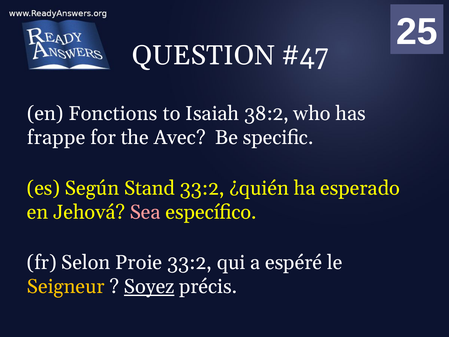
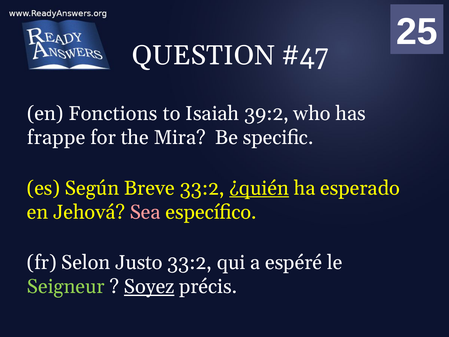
38:2: 38:2 -> 39:2
Avec: Avec -> Mira
Stand: Stand -> Breve
¿quién underline: none -> present
Proie: Proie -> Justo
Seigneur colour: yellow -> light green
